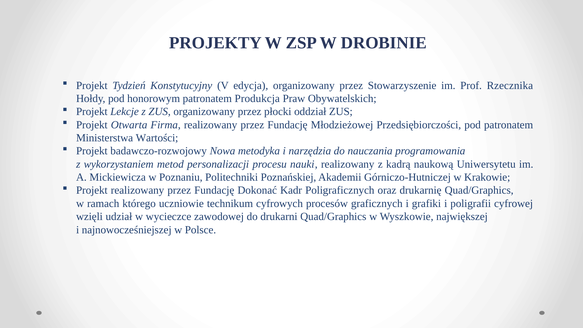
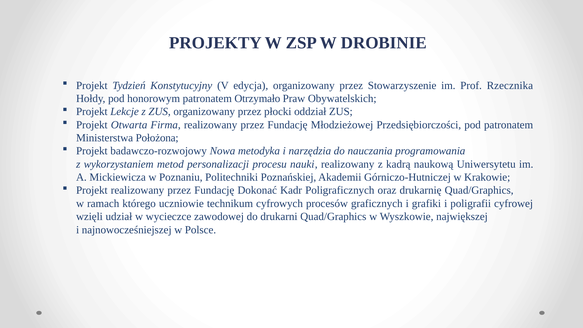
Produkcja: Produkcja -> Otrzymało
Wartości: Wartości -> Położona
